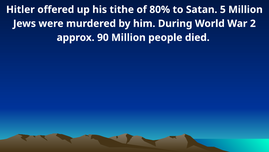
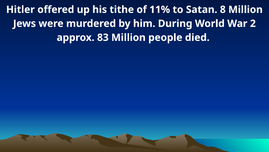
80%: 80% -> 11%
5: 5 -> 8
90: 90 -> 83
